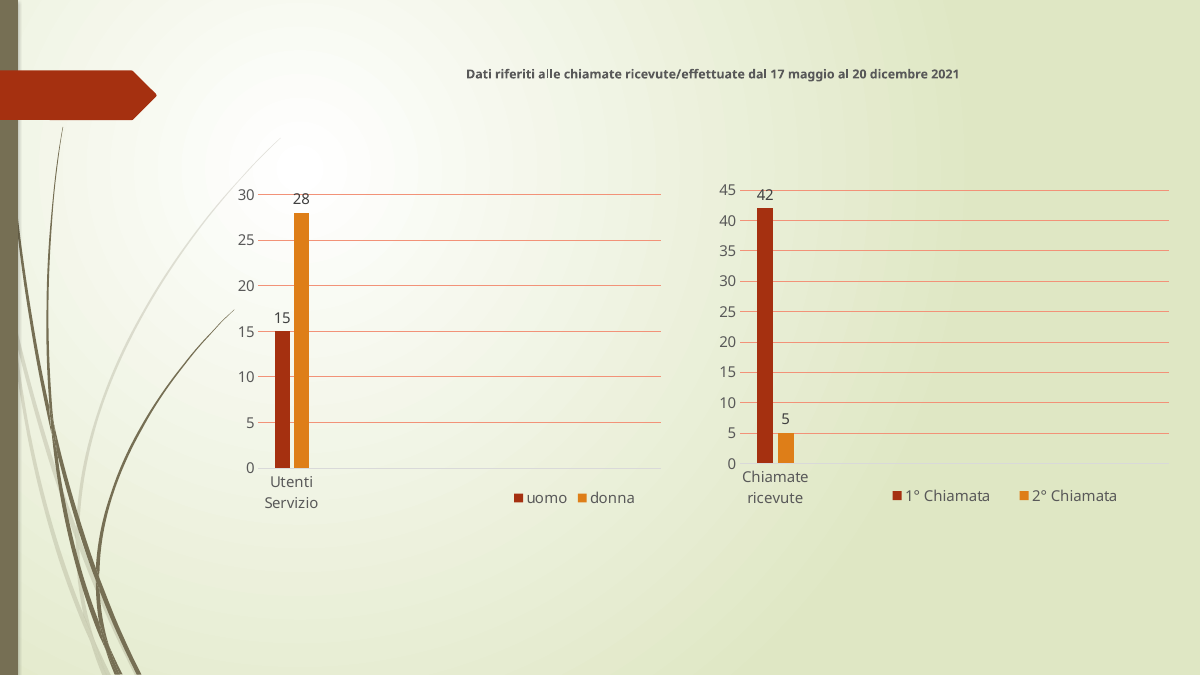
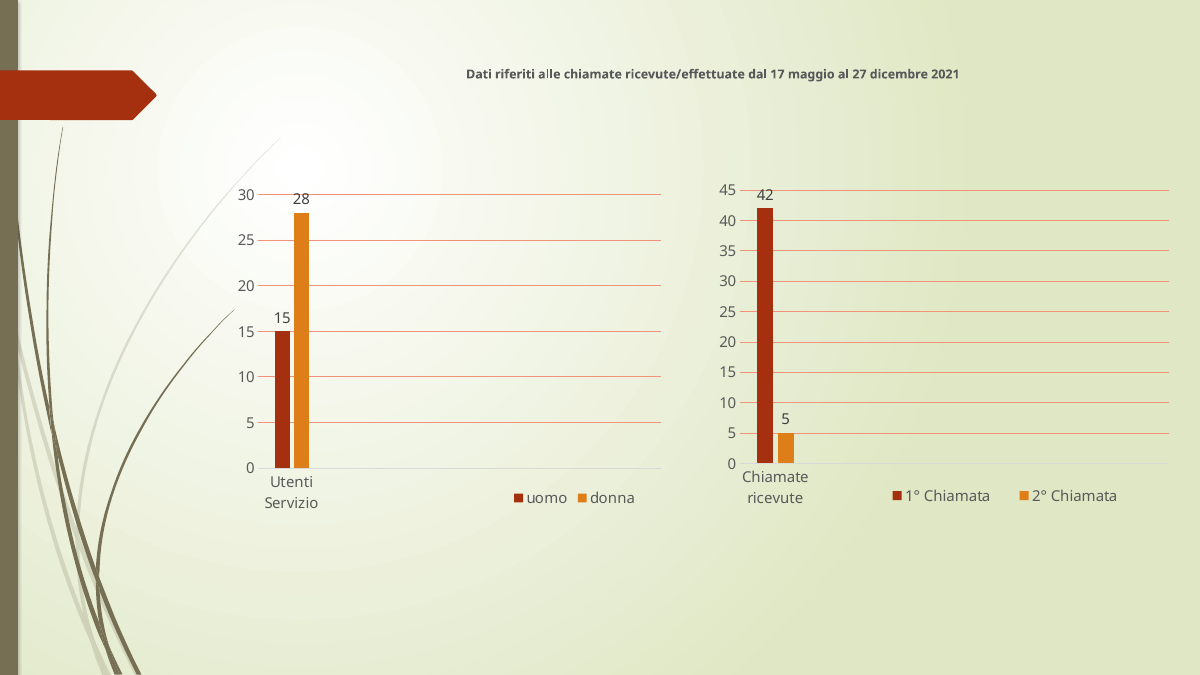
al 20: 20 -> 27
